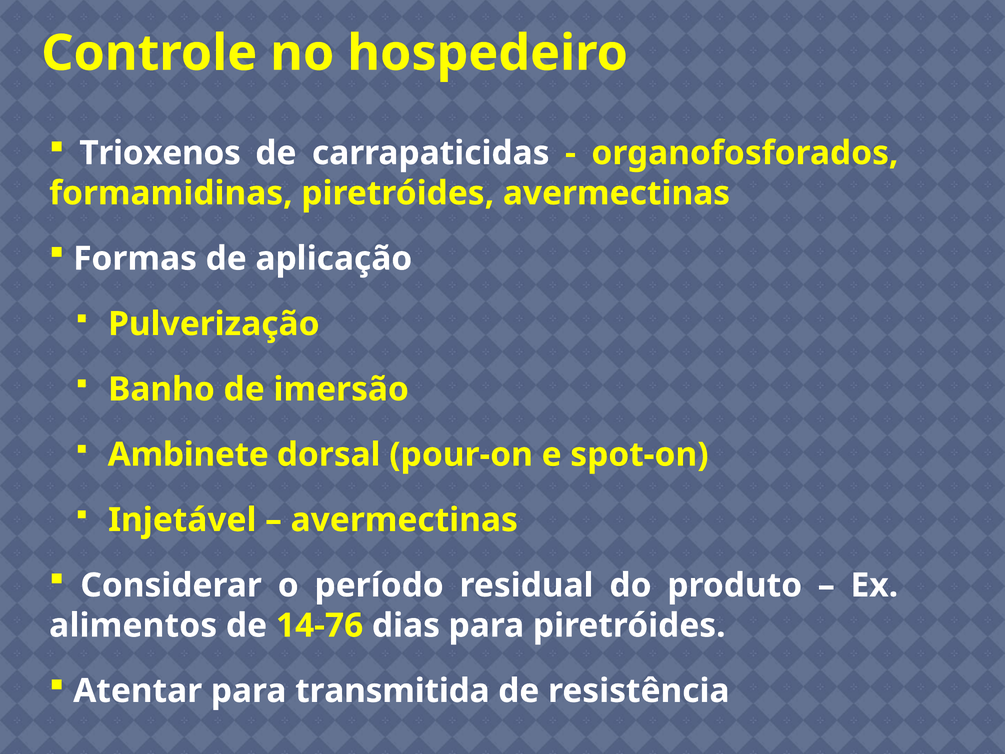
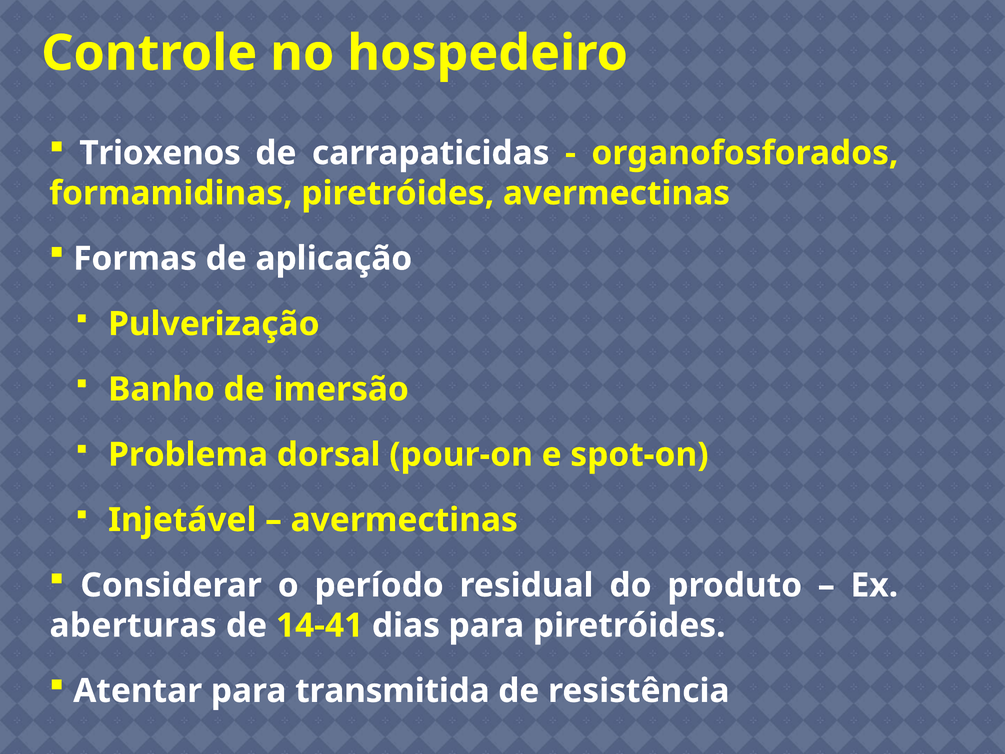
Ambinete: Ambinete -> Problema
alimentos: alimentos -> aberturas
14-76: 14-76 -> 14-41
